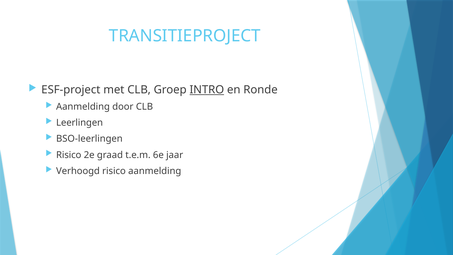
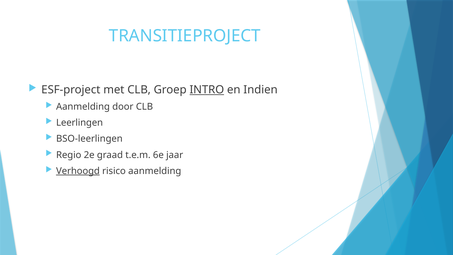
Ronde: Ronde -> Indien
Risico at (69, 155): Risico -> Regio
Verhoogd underline: none -> present
